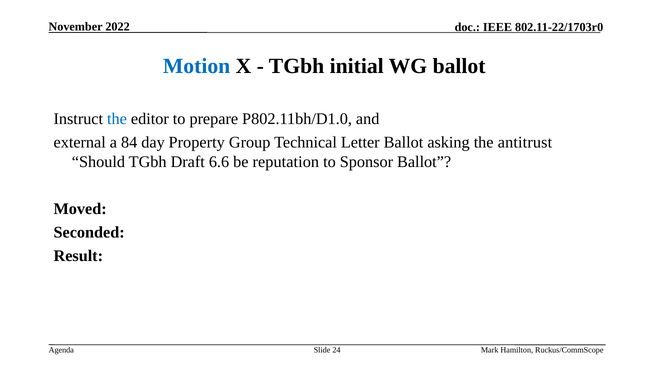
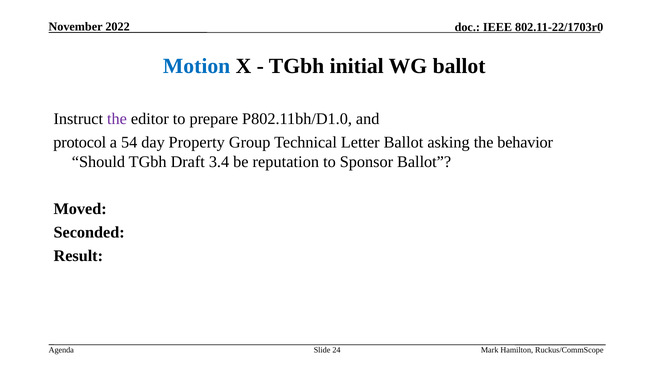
the at (117, 119) colour: blue -> purple
external: external -> protocol
84: 84 -> 54
antitrust: antitrust -> behavior
6.6: 6.6 -> 3.4
